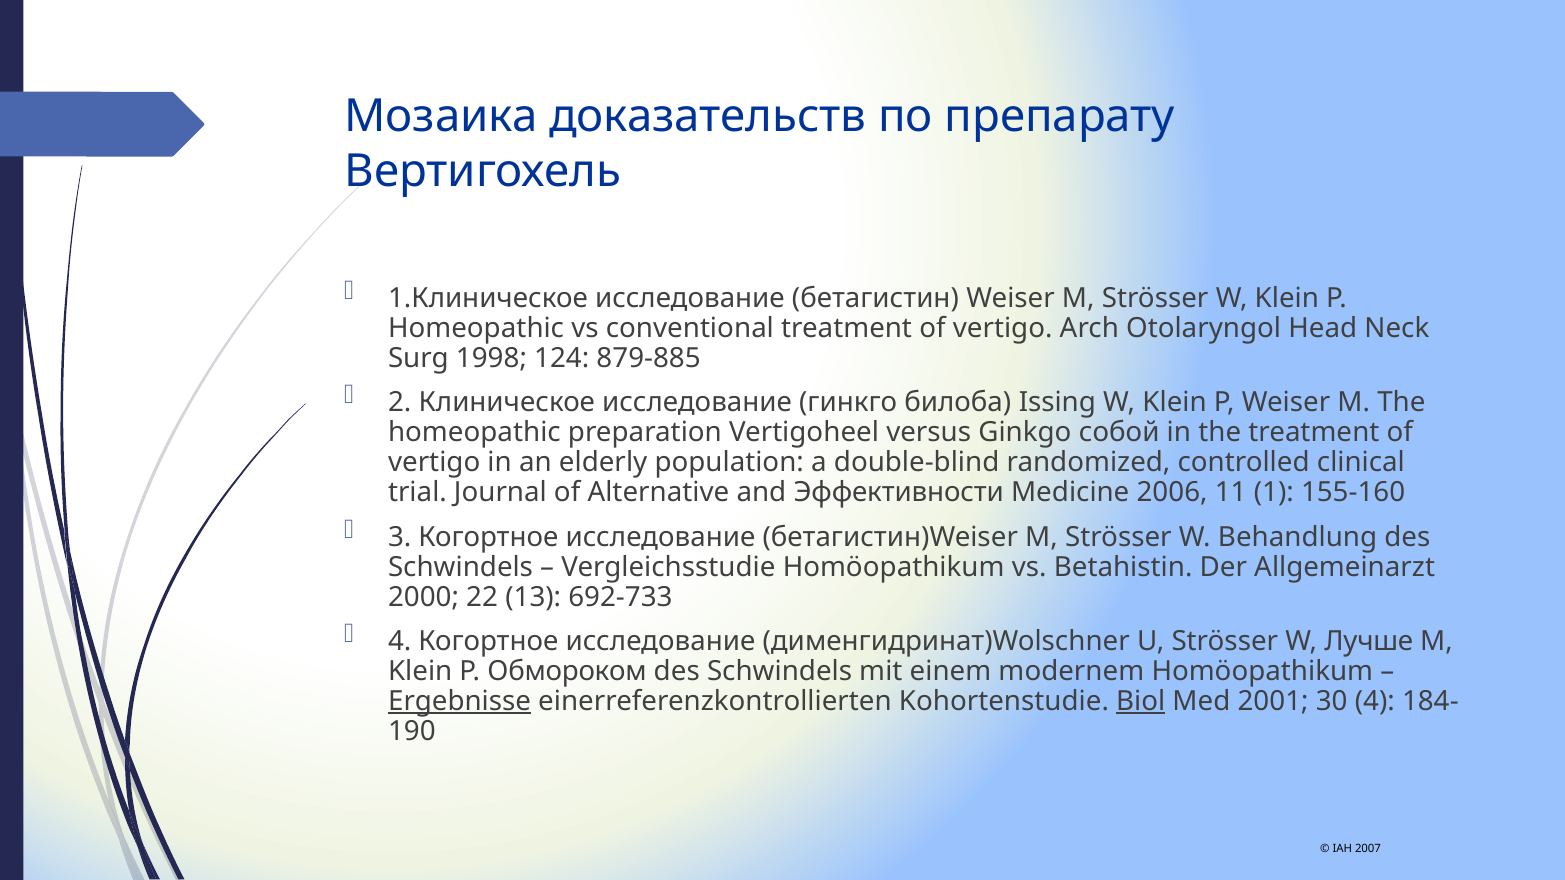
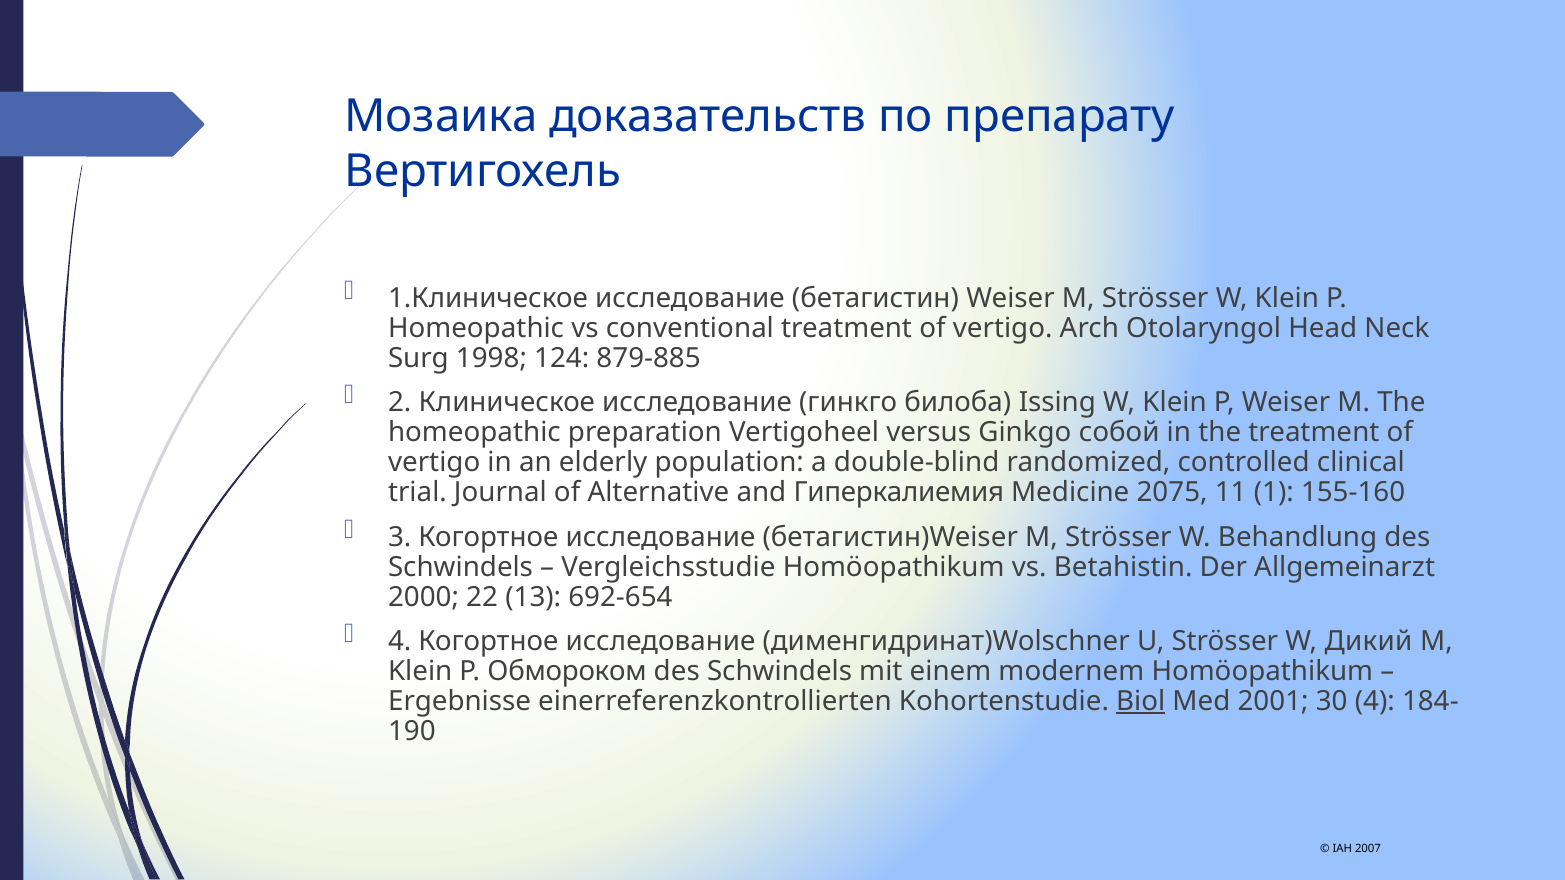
Эффективности: Эффективности -> Гиперкалиемия
2006: 2006 -> 2075
692-733: 692-733 -> 692-654
Лучше: Лучше -> Дикий
Ergebnisse underline: present -> none
